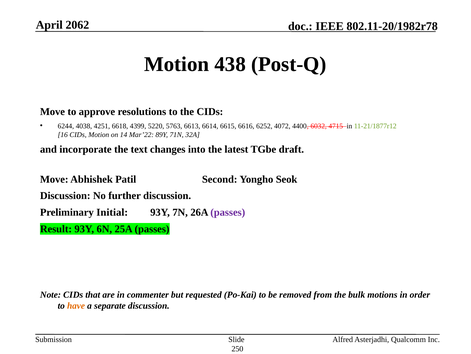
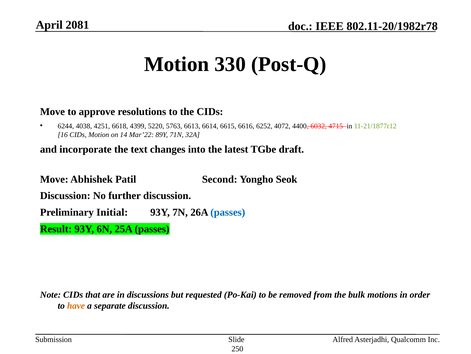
2062: 2062 -> 2081
438: 438 -> 330
passes at (228, 212) colour: purple -> blue
commenter: commenter -> discussions
